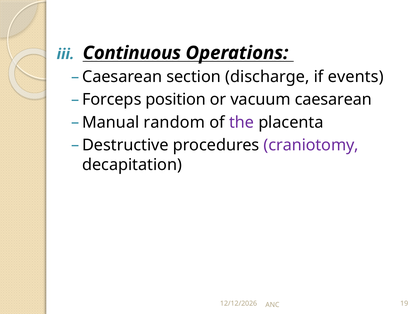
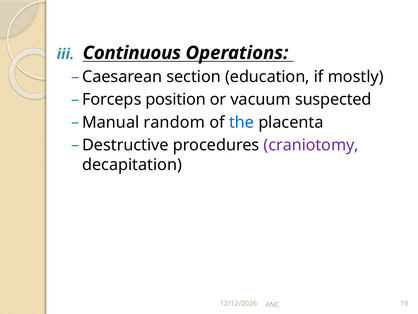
discharge: discharge -> education
events: events -> mostly
vacuum caesarean: caesarean -> suspected
the colour: purple -> blue
